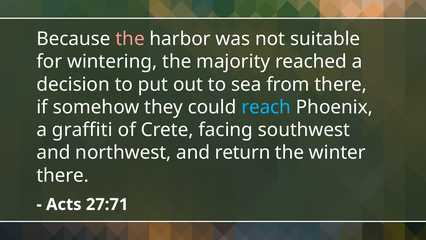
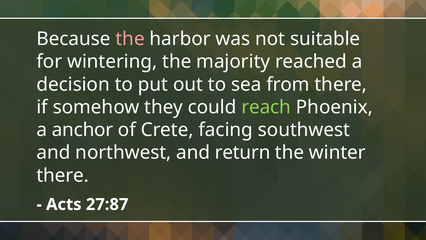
reach colour: light blue -> light green
graffiti: graffiti -> anchor
27:71: 27:71 -> 27:87
